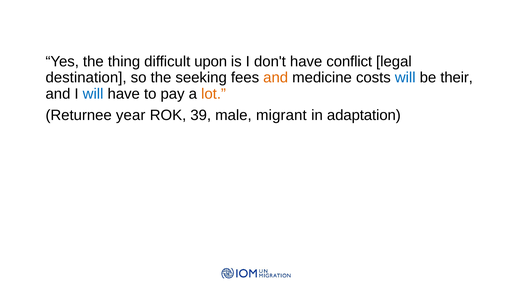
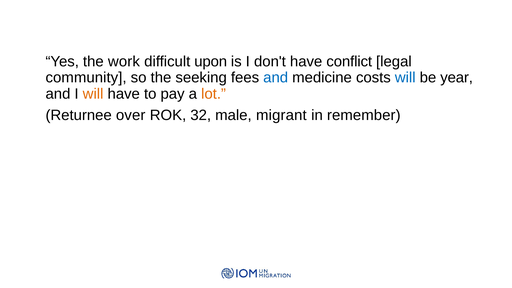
thing: thing -> work
destination: destination -> community
and at (276, 78) colour: orange -> blue
their: their -> year
will at (93, 94) colour: blue -> orange
year: year -> over
39: 39 -> 32
adaptation: adaptation -> remember
